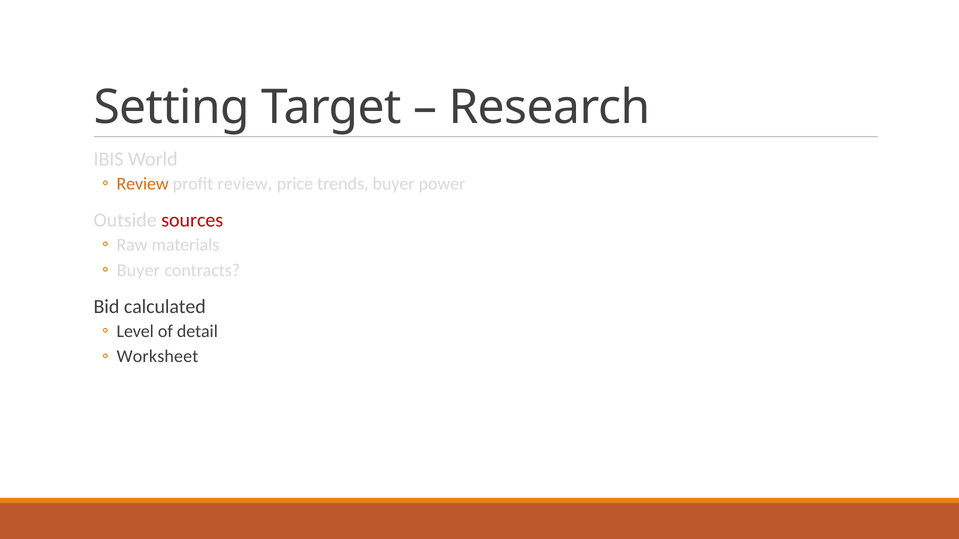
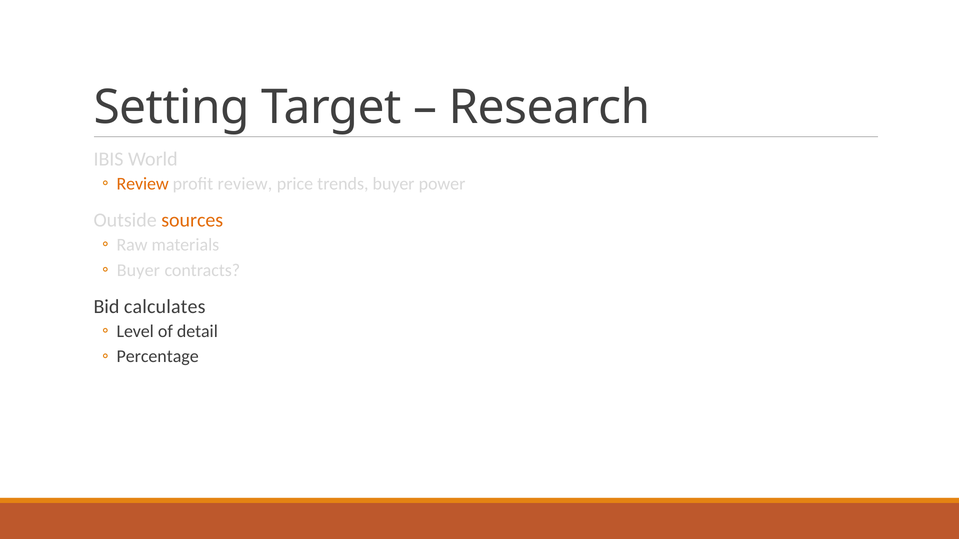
sources colour: red -> orange
calculated: calculated -> calculates
Worksheet: Worksheet -> Percentage
